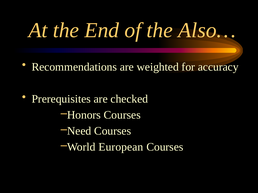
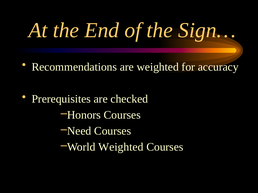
Also…: Also… -> Sign…
World European: European -> Weighted
